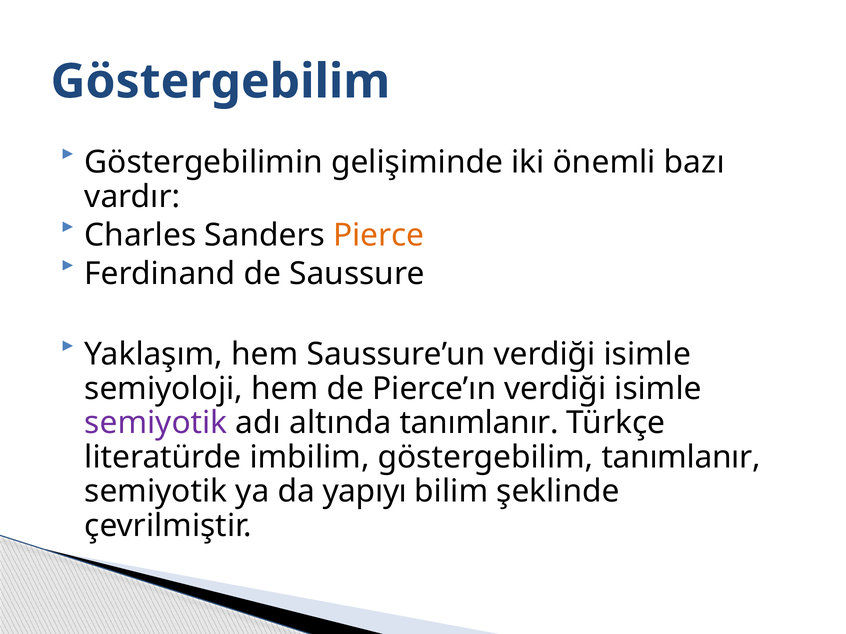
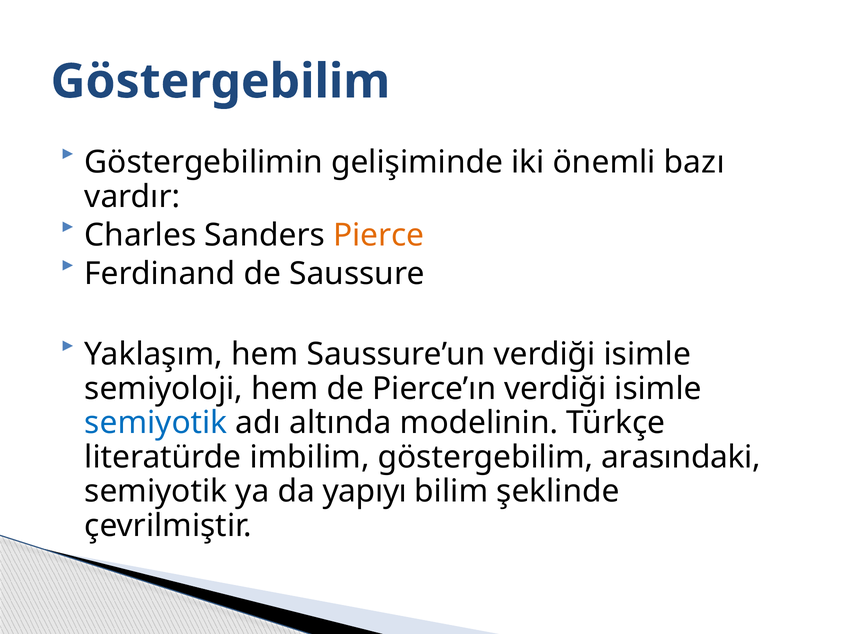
semiyotik at (156, 423) colour: purple -> blue
altında tanımlanır: tanımlanır -> modelinin
göstergebilim tanımlanır: tanımlanır -> arasındaki
